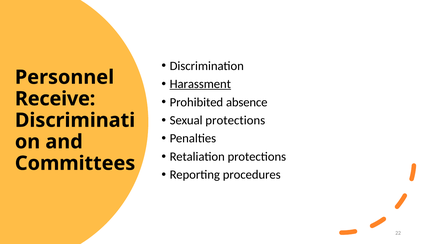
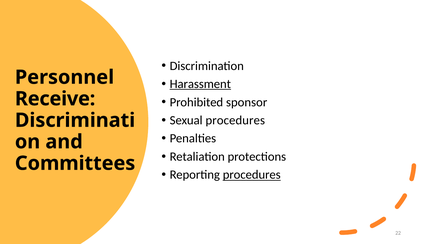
absence: absence -> sponsor
Sexual protections: protections -> procedures
procedures at (252, 175) underline: none -> present
